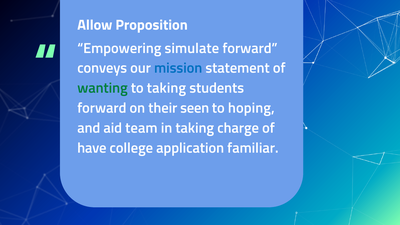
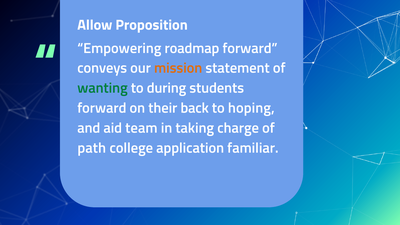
simulate: simulate -> roadmap
mission colour: blue -> orange
to taking: taking -> during
seen: seen -> back
have: have -> path
